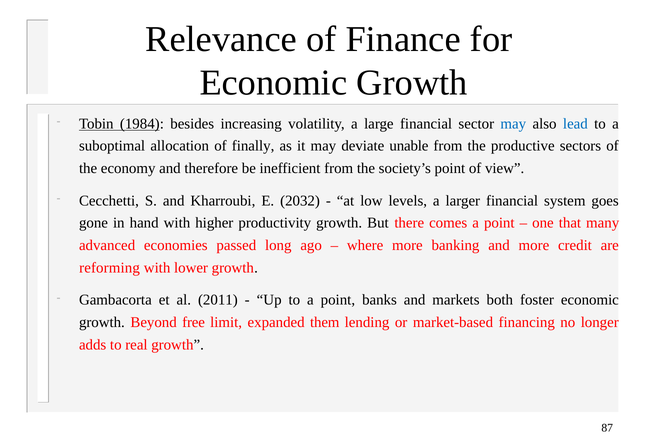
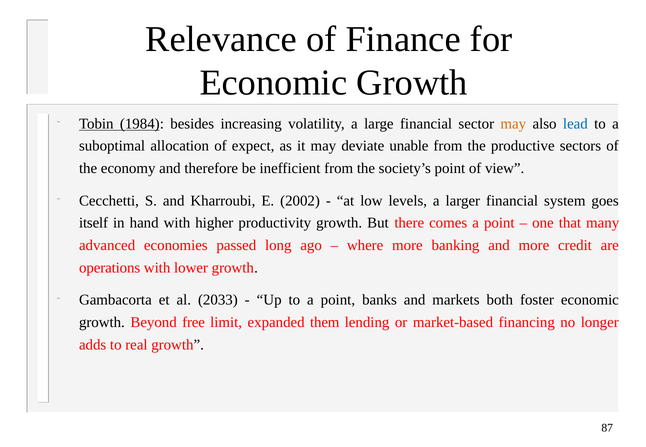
may at (513, 124) colour: blue -> orange
finally: finally -> expect
2032: 2032 -> 2002
gone: gone -> itself
reforming: reforming -> operations
2011: 2011 -> 2033
